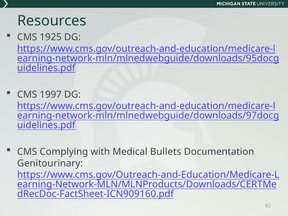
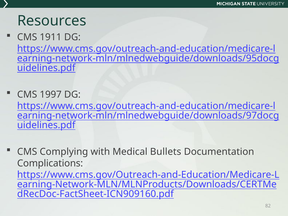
1925: 1925 -> 1911
Genitourinary: Genitourinary -> Complications
